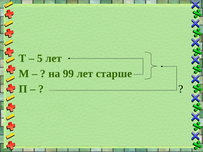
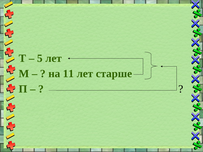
99: 99 -> 11
